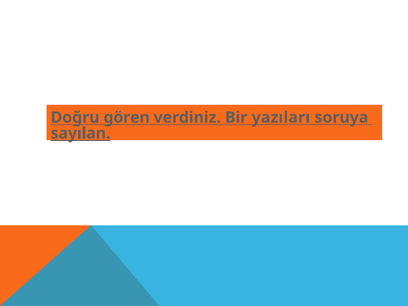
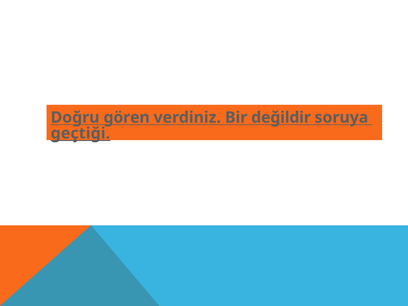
yazıları: yazıları -> değildir
sayılan: sayılan -> geçtiği
